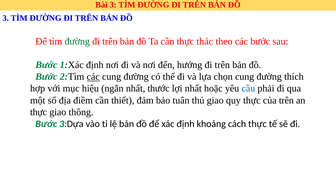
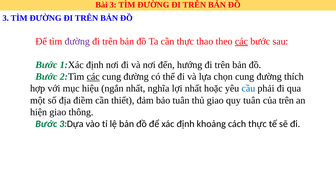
đường at (77, 41) colour: green -> purple
thác: thác -> thao
các at (241, 41) underline: none -> present
thước: thước -> nghĩa
quy thực: thực -> tuân
thực at (39, 112): thực -> hiện
